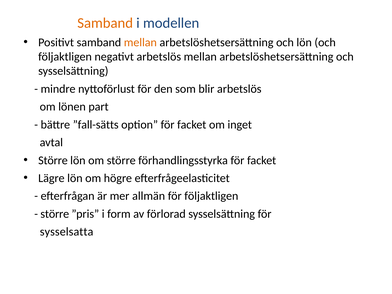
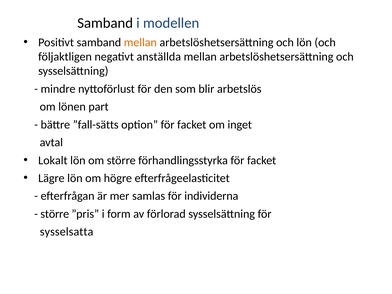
Samband at (105, 23) colour: orange -> black
negativt arbetslös: arbetslös -> anställda
Större at (53, 160): Större -> Lokalt
allmän: allmän -> samlas
för följaktligen: följaktligen -> individerna
